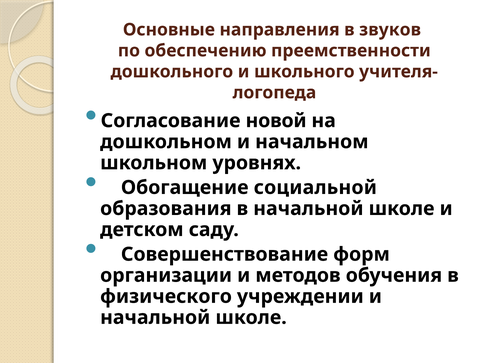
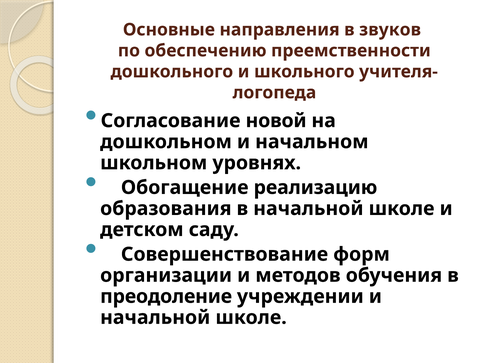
социальной: социальной -> реализацию
физического: физического -> преодоление
